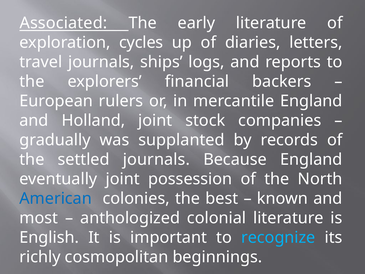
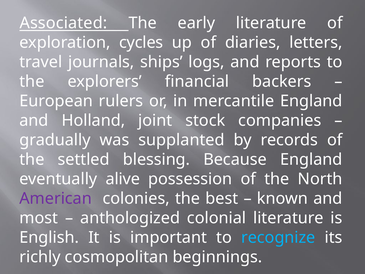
settled journals: journals -> blessing
eventually joint: joint -> alive
American colour: blue -> purple
